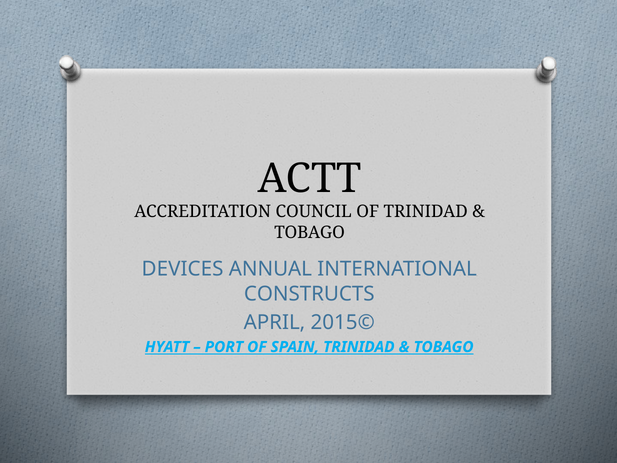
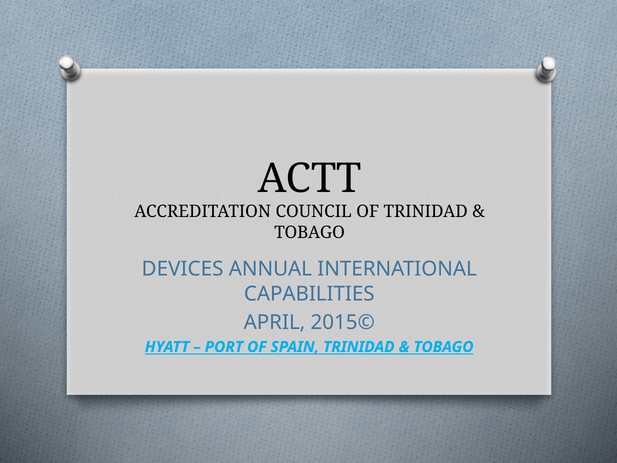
CONSTRUCTS: CONSTRUCTS -> CAPABILITIES
